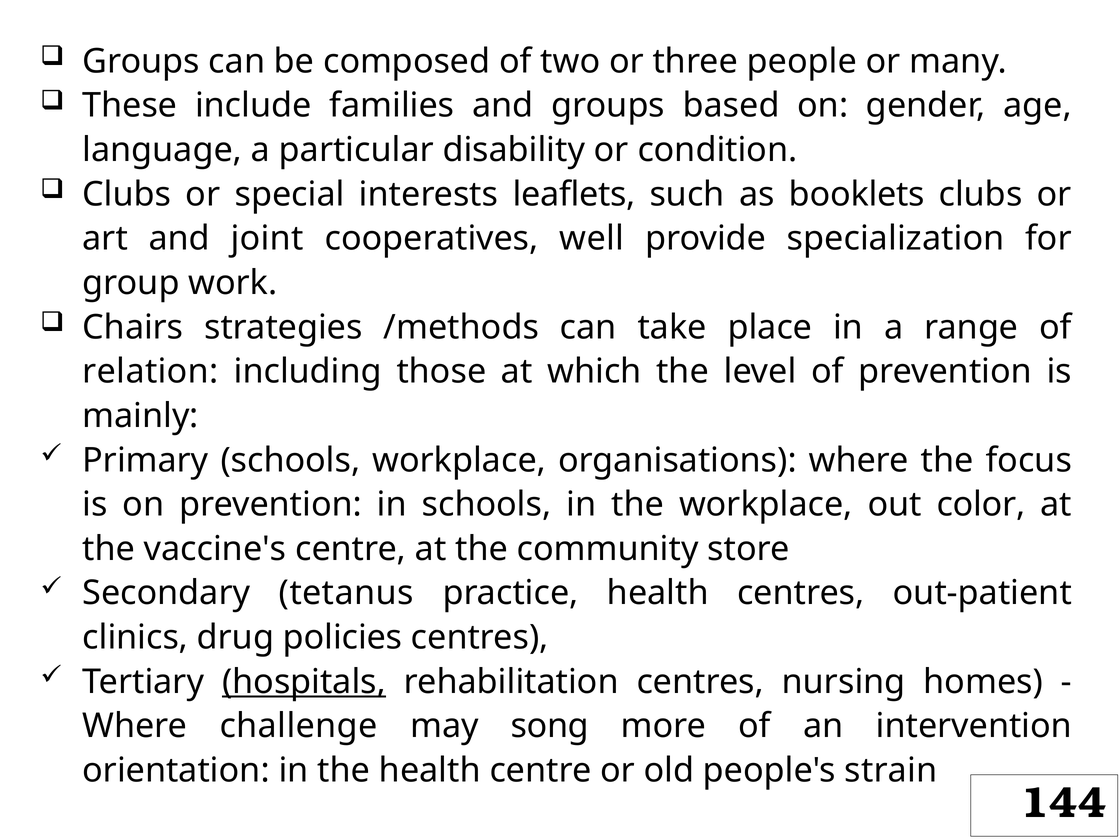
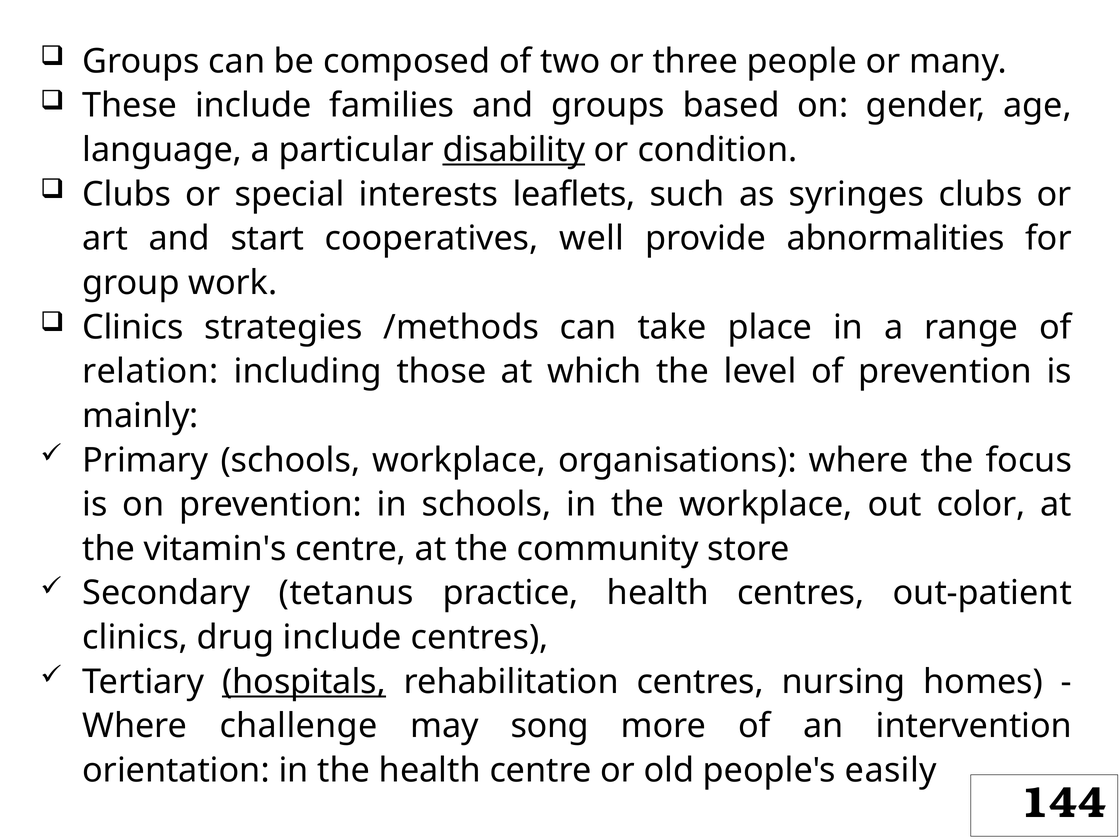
disability underline: none -> present
booklets: booklets -> syringes
joint: joint -> start
specialization: specialization -> abnormalities
Chairs at (133, 327): Chairs -> Clinics
vaccine's: vaccine's -> vitamin's
drug policies: policies -> include
strain: strain -> easily
